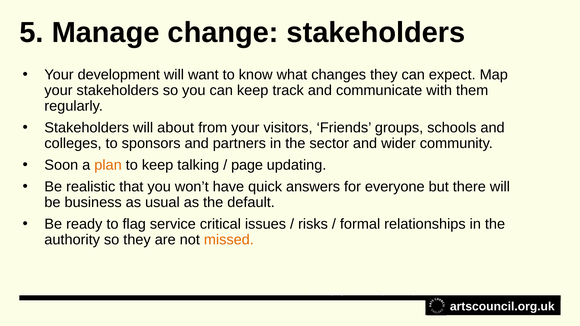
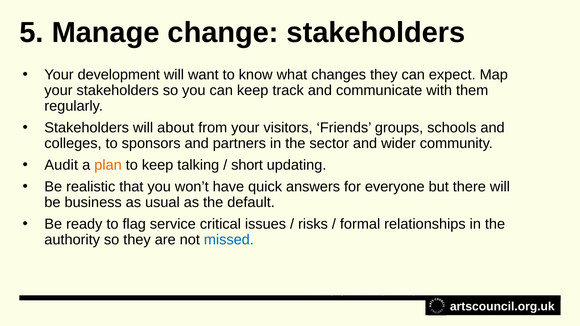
Soon: Soon -> Audit
page: page -> short
missed colour: orange -> blue
